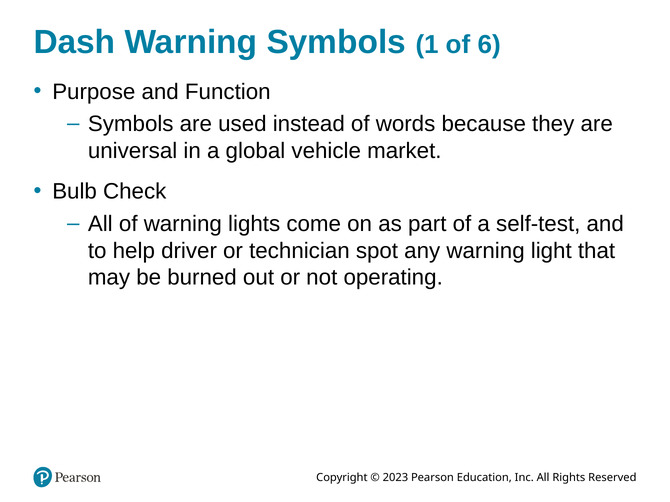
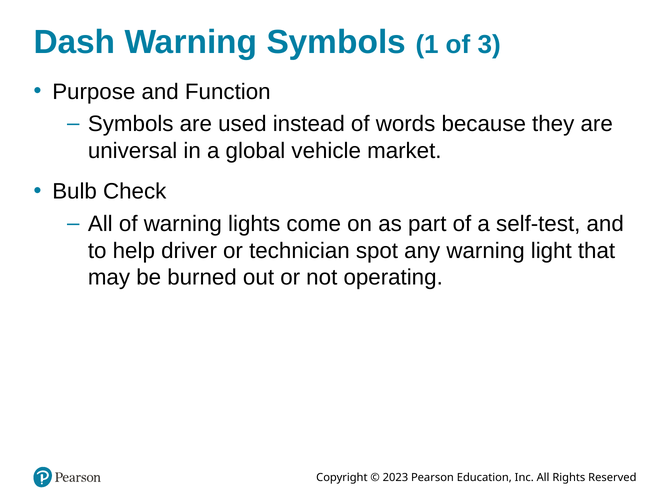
6: 6 -> 3
